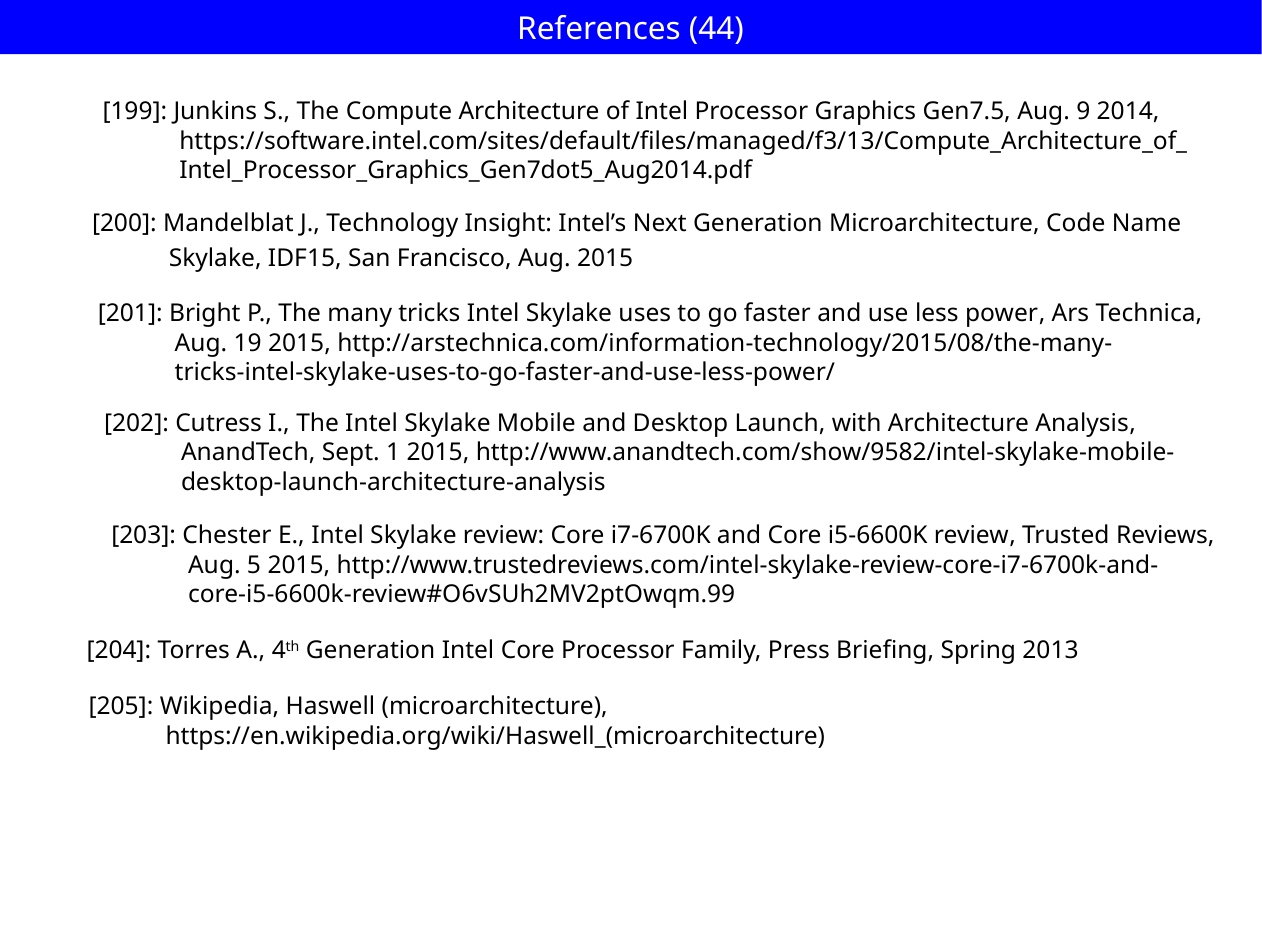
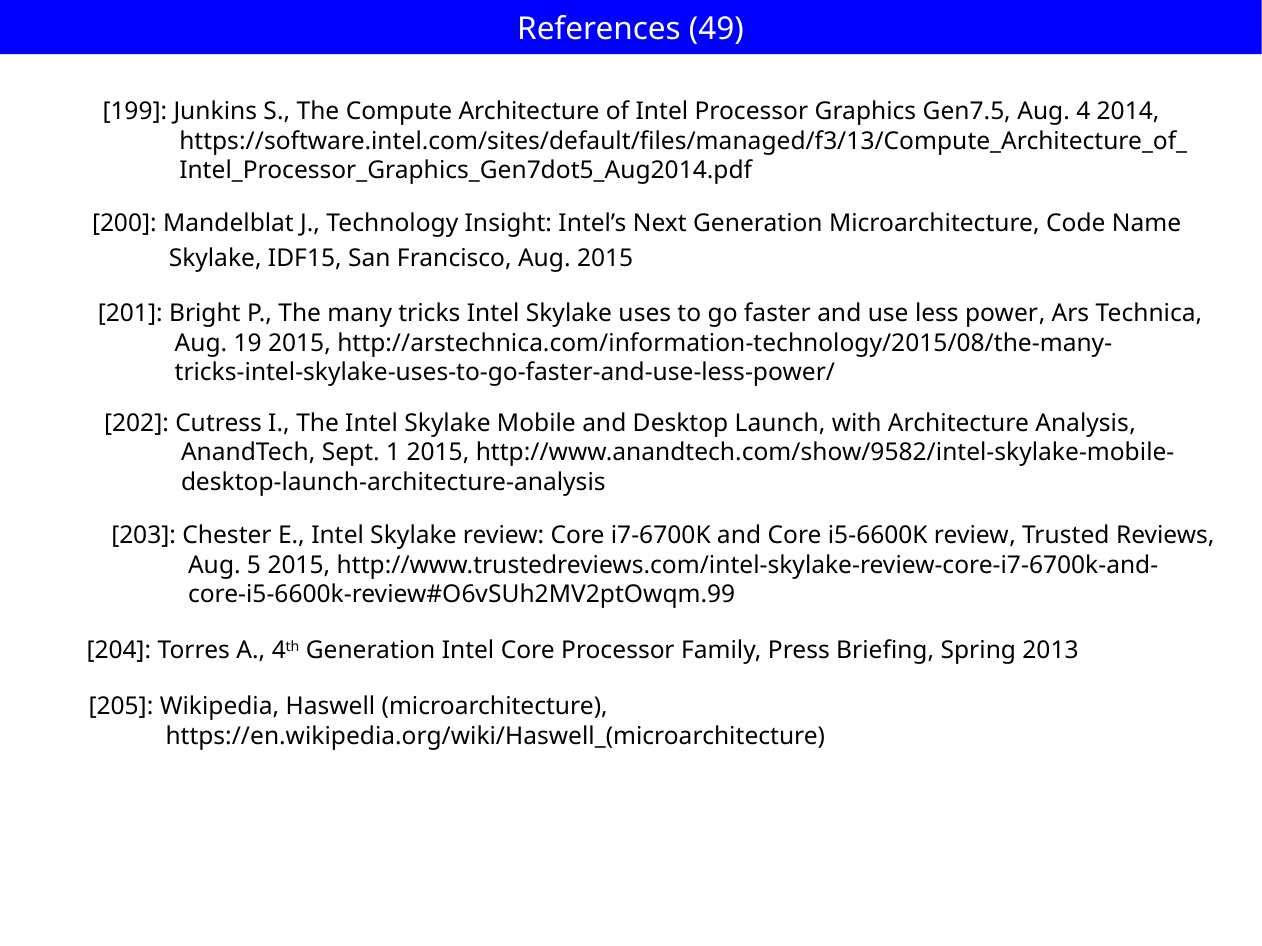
44: 44 -> 49
9: 9 -> 4
